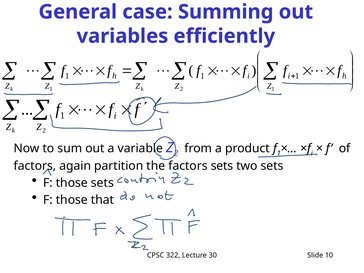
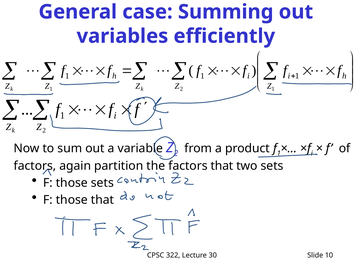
factors sets: sets -> that
